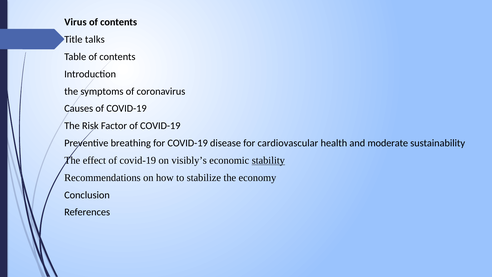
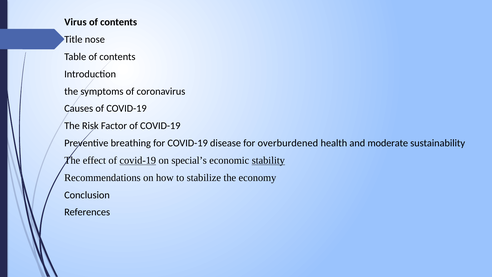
talks: talks -> nose
cardiovascular: cardiovascular -> overburdened
covid-19 at (138, 160) underline: none -> present
visibly’s: visibly’s -> special’s
